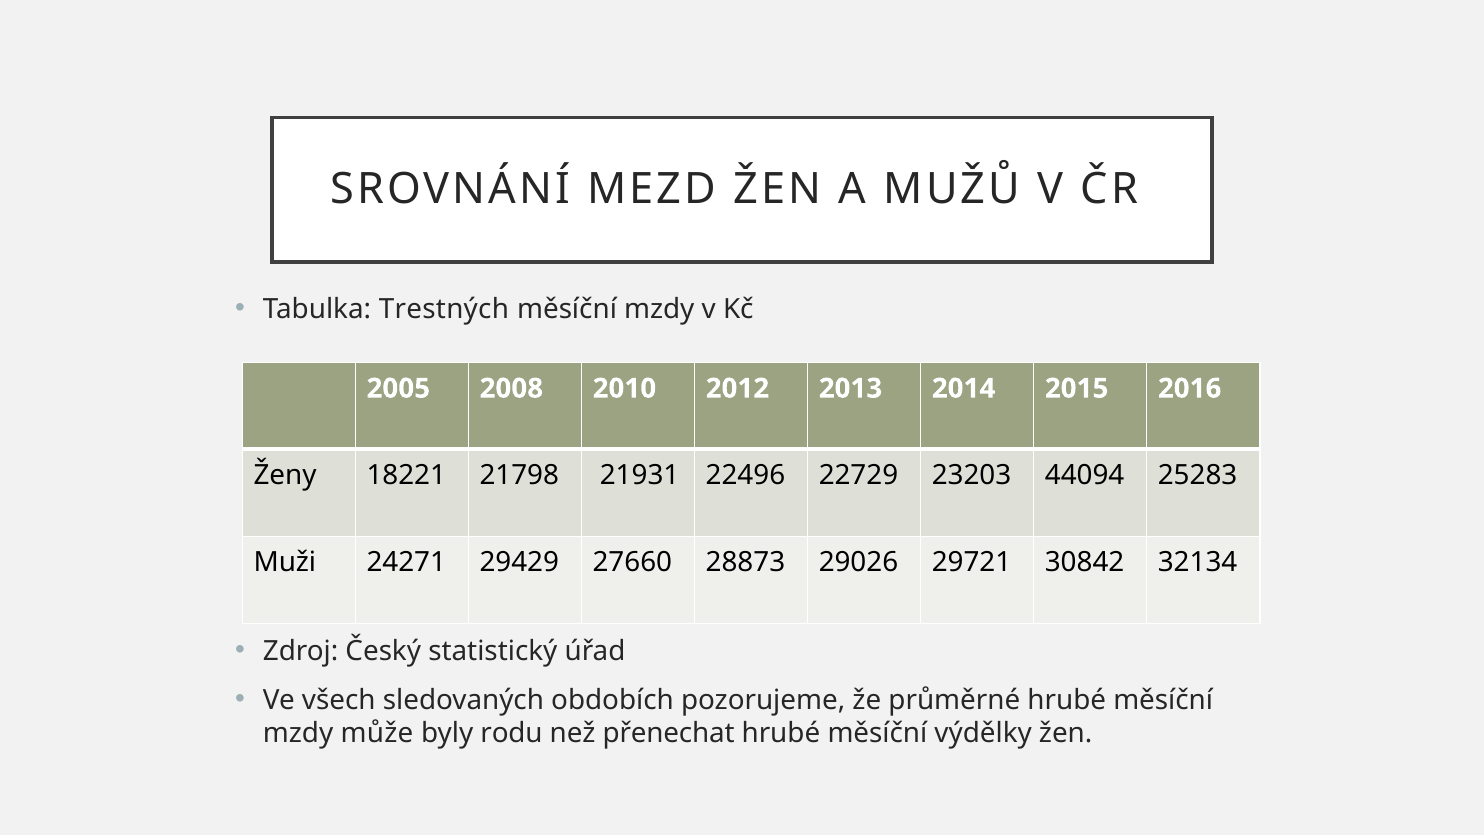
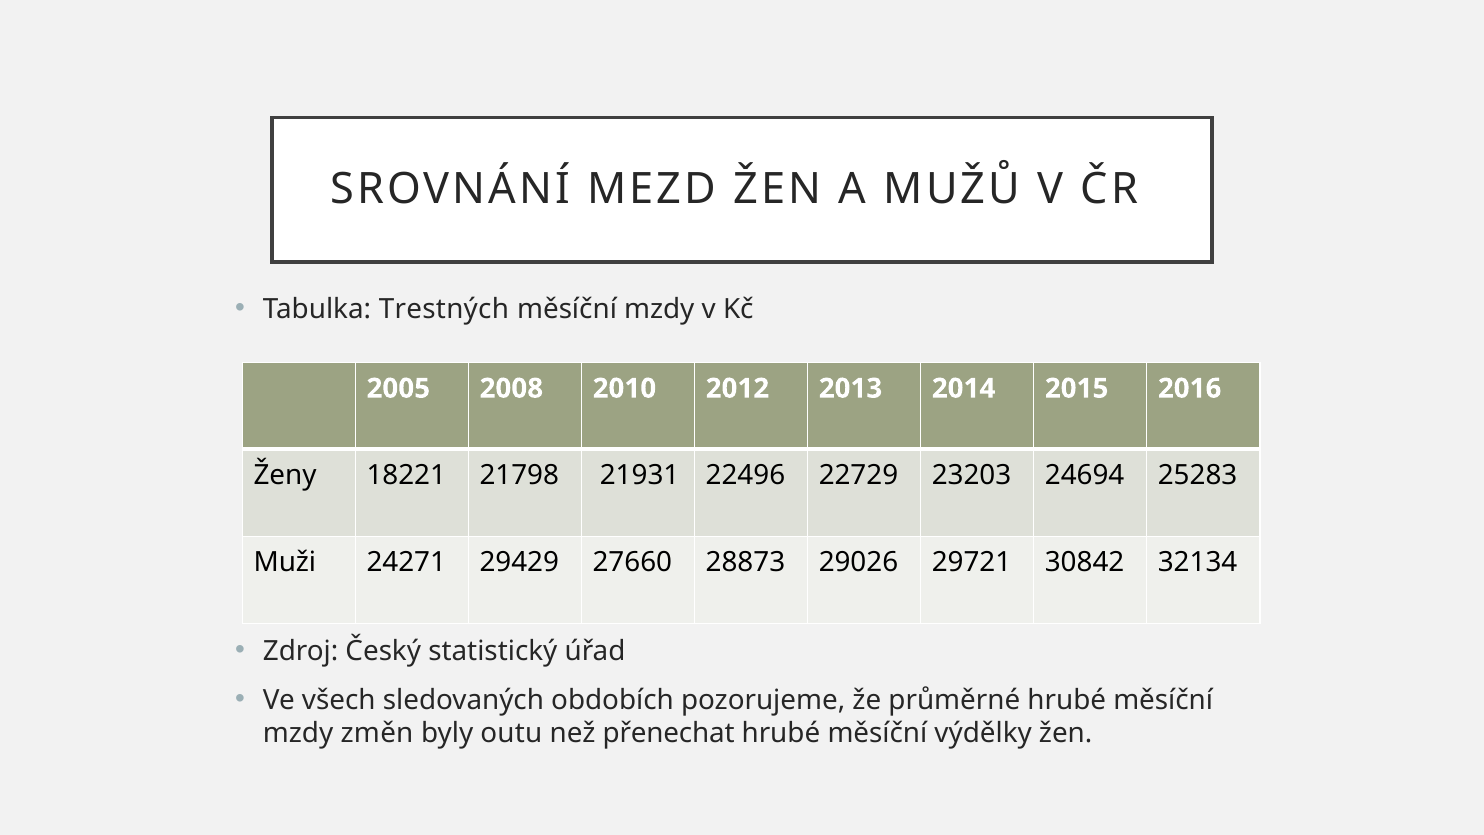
44094: 44094 -> 24694
může: může -> změn
rodu: rodu -> outu
